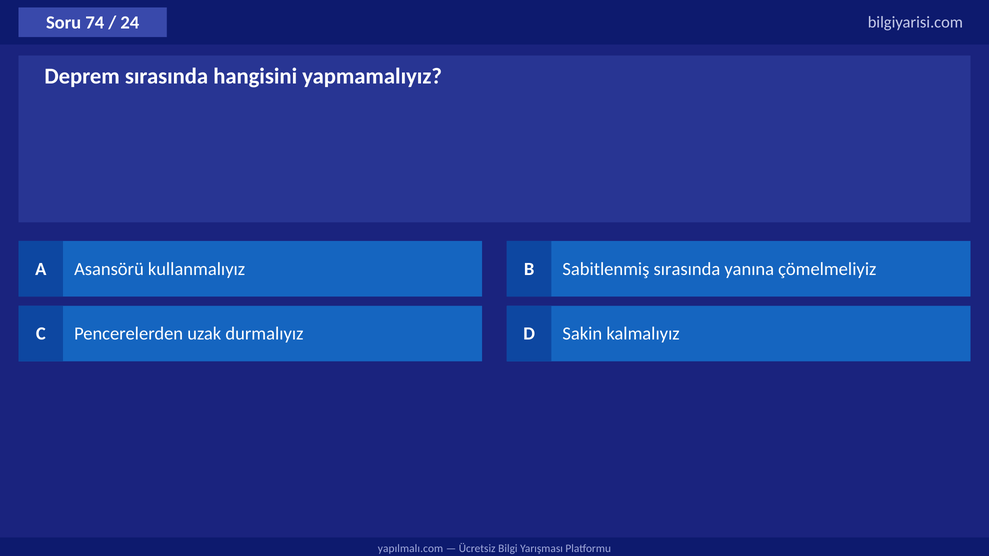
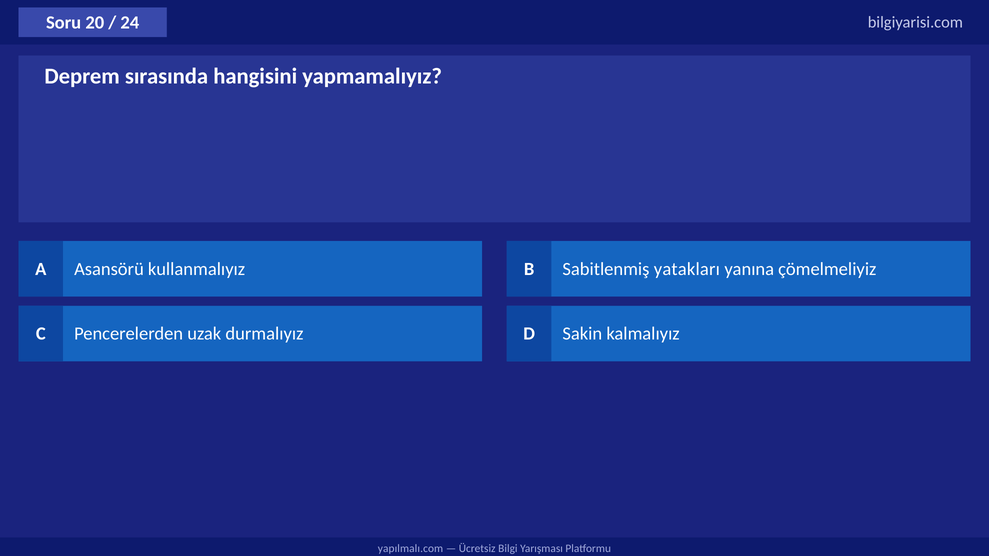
74: 74 -> 20
Sabitlenmiş sırasında: sırasında -> yatakları
